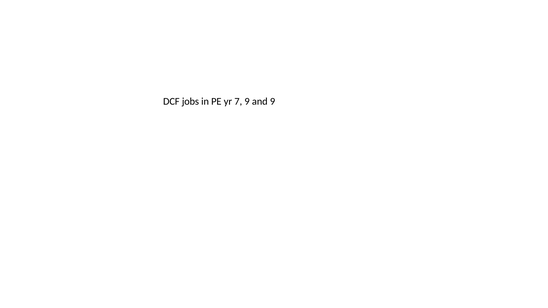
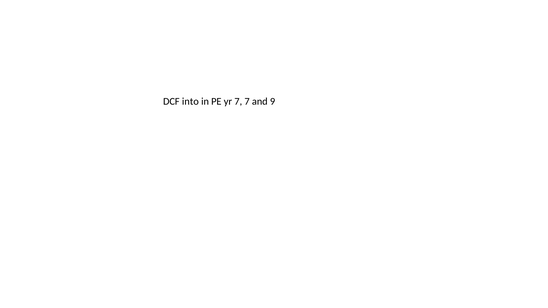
jobs: jobs -> into
7 9: 9 -> 7
